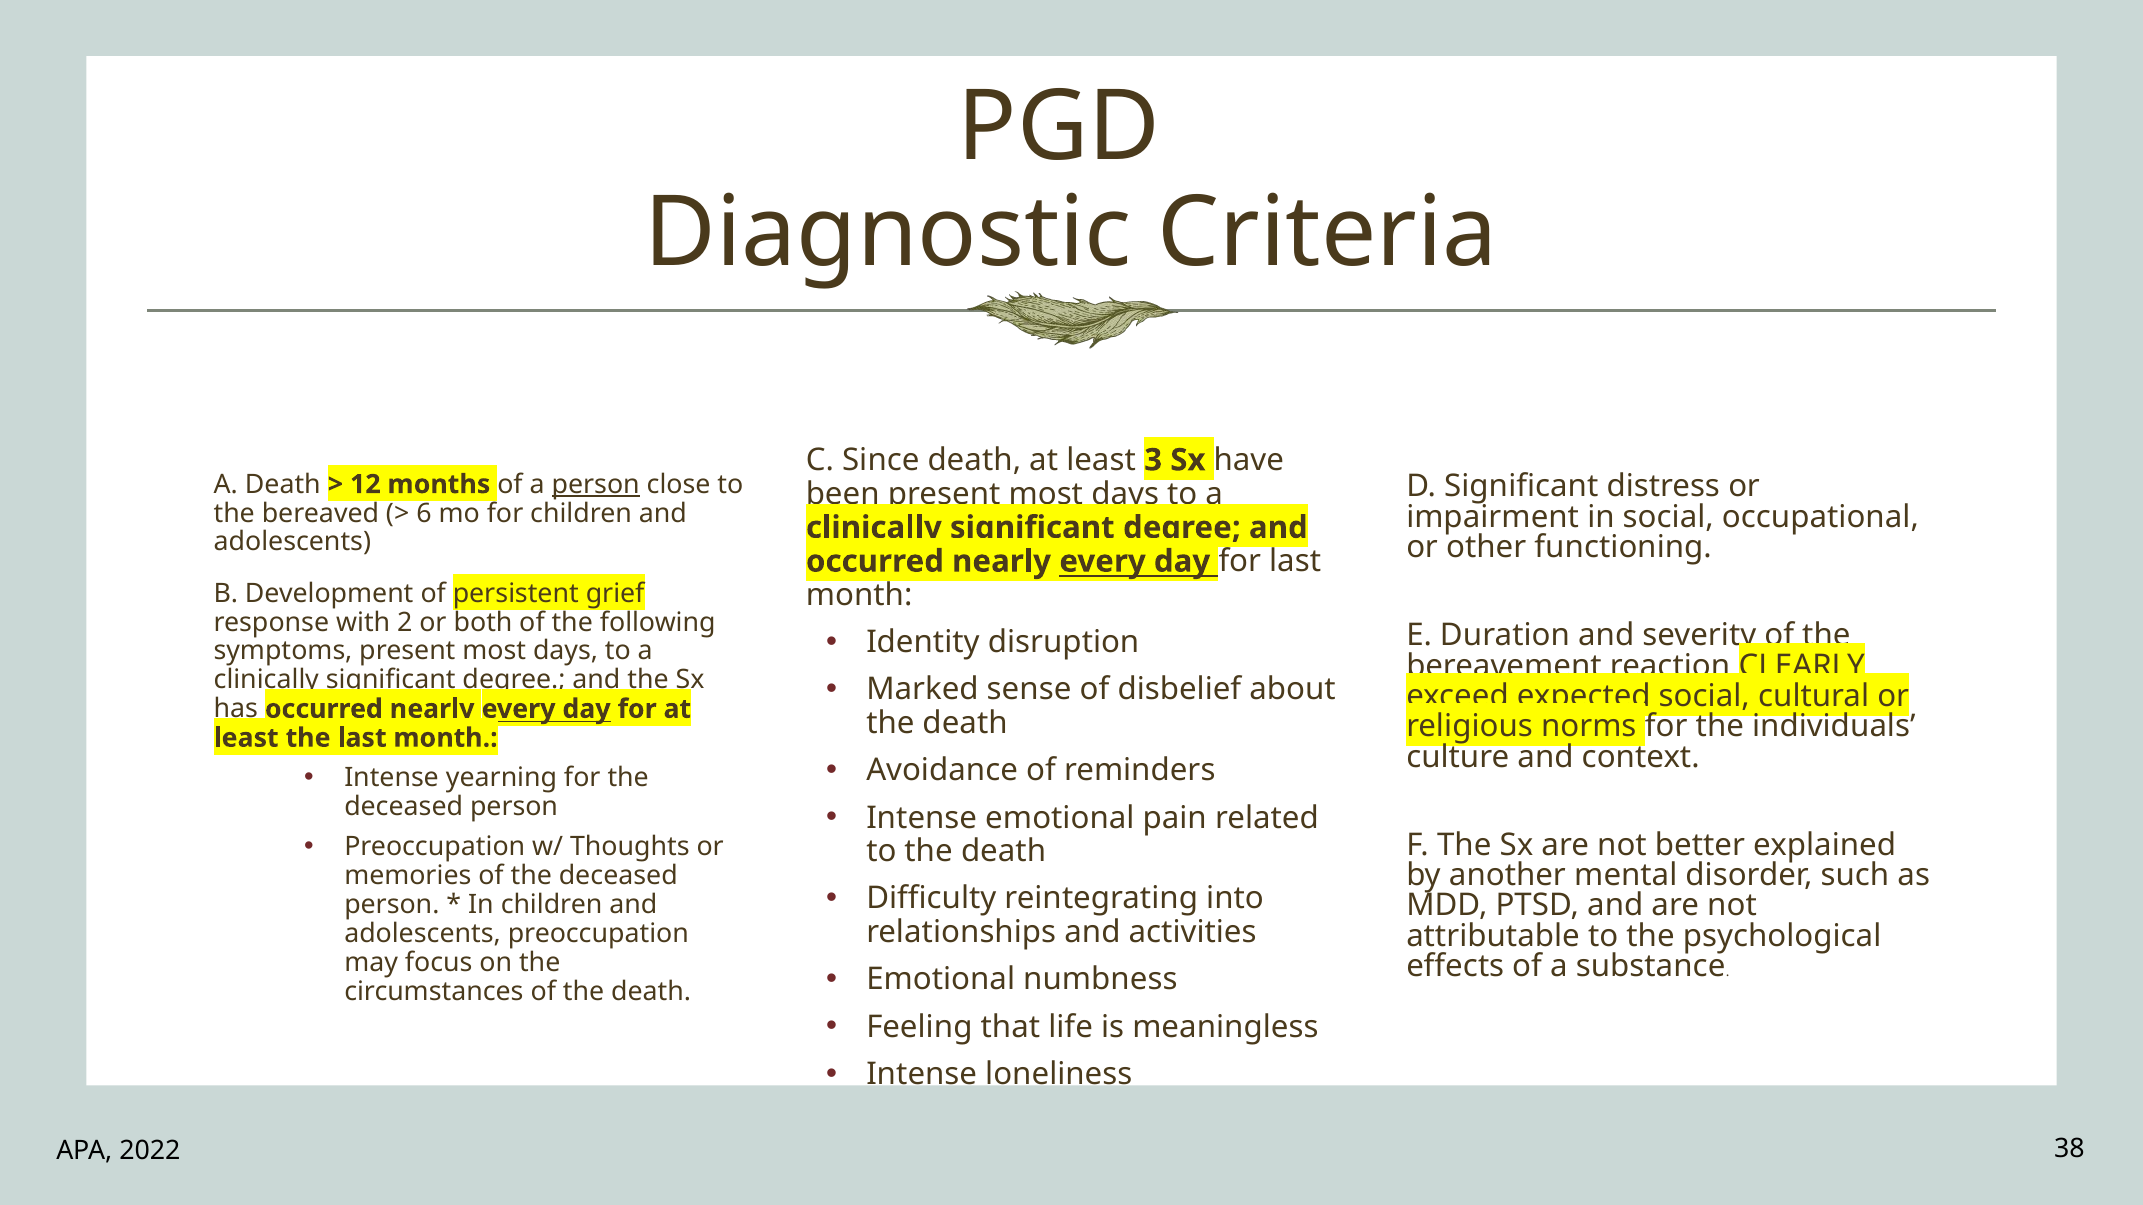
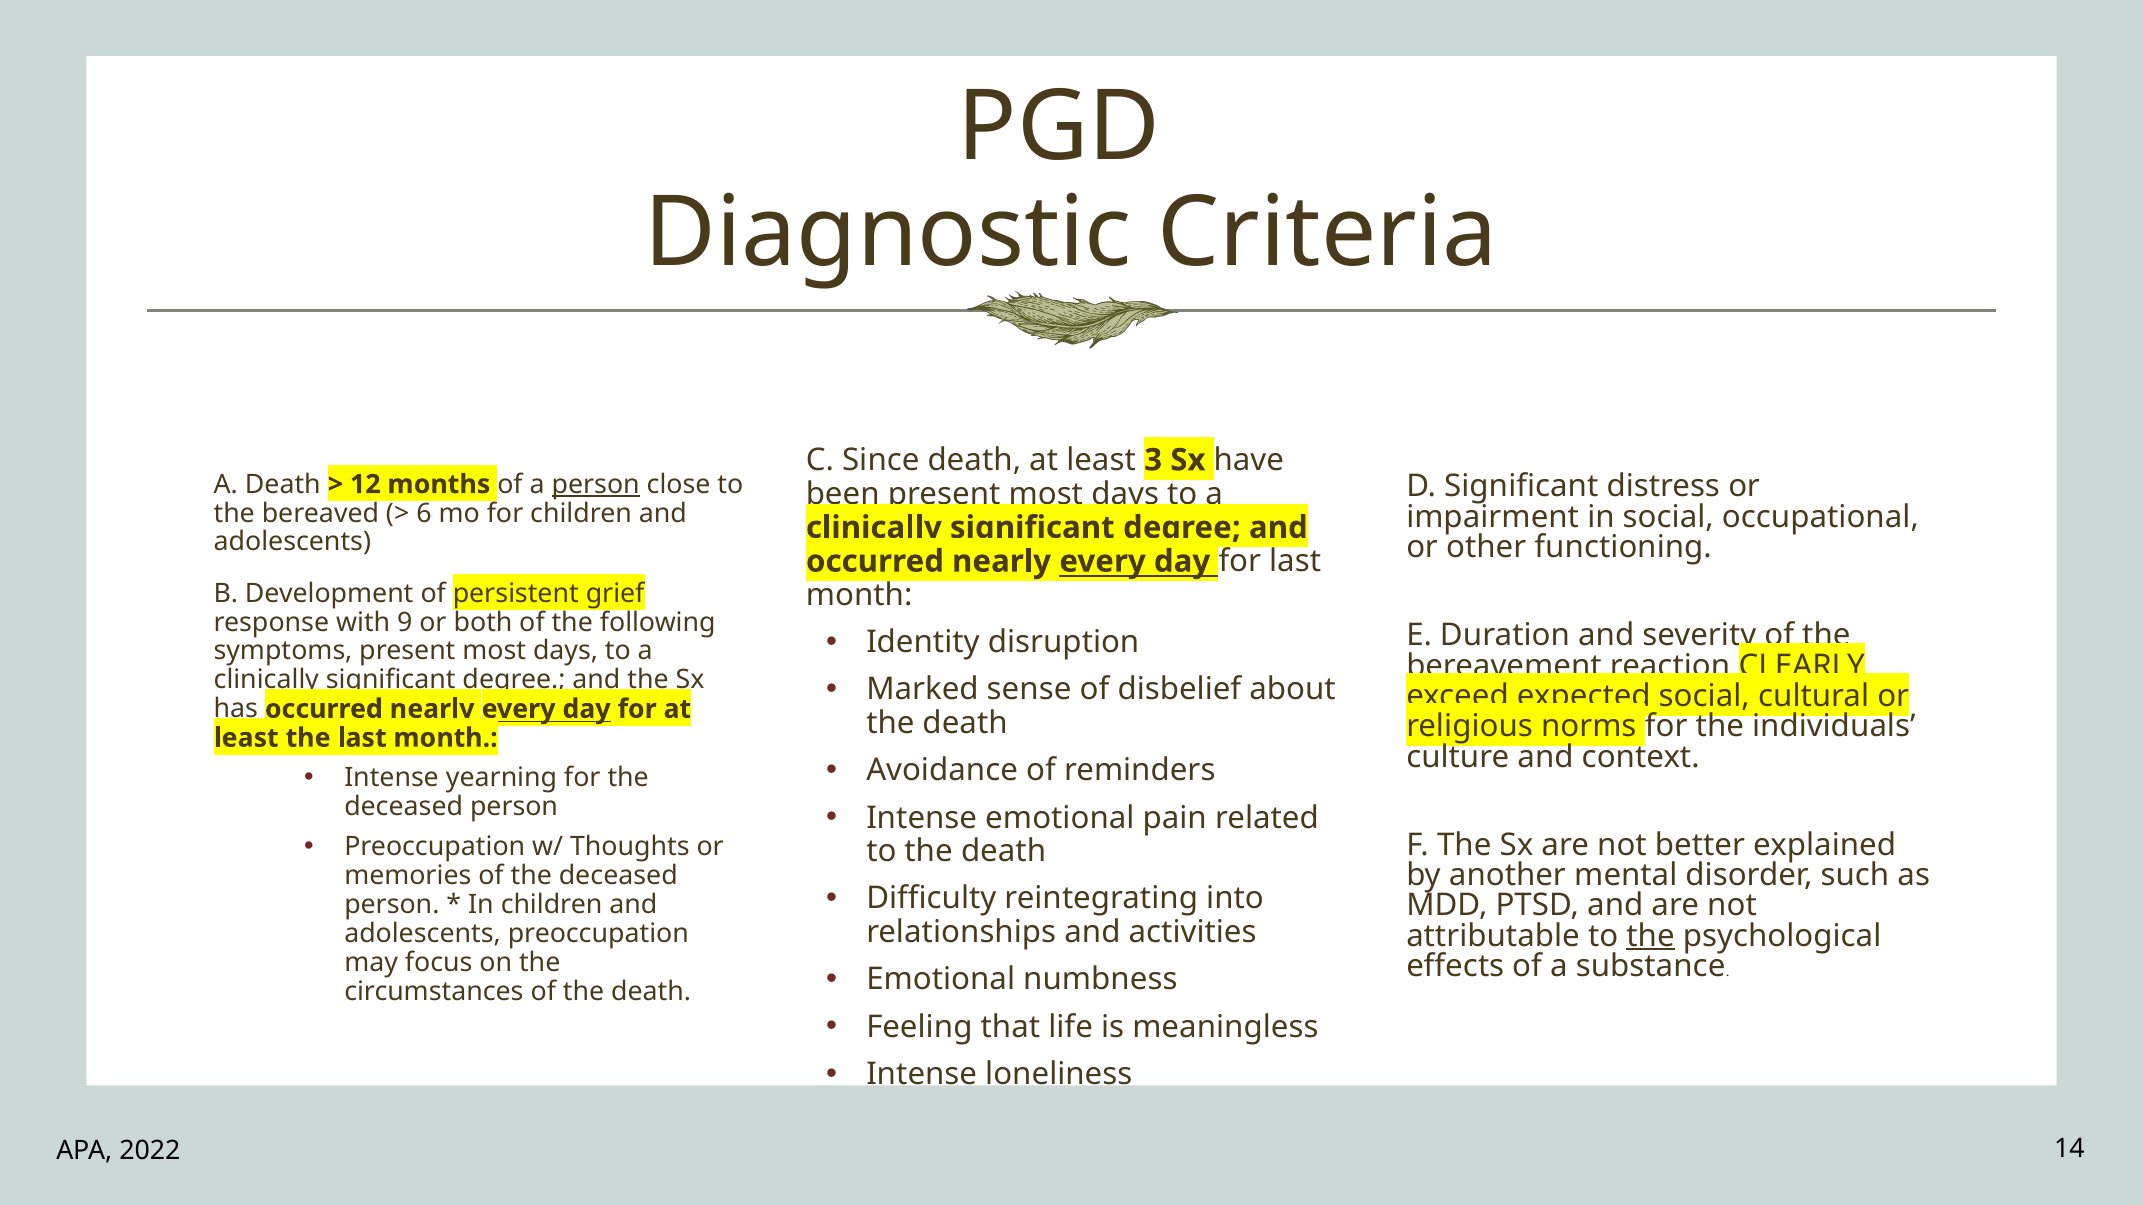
2: 2 -> 9
the at (1651, 936) underline: none -> present
38: 38 -> 14
